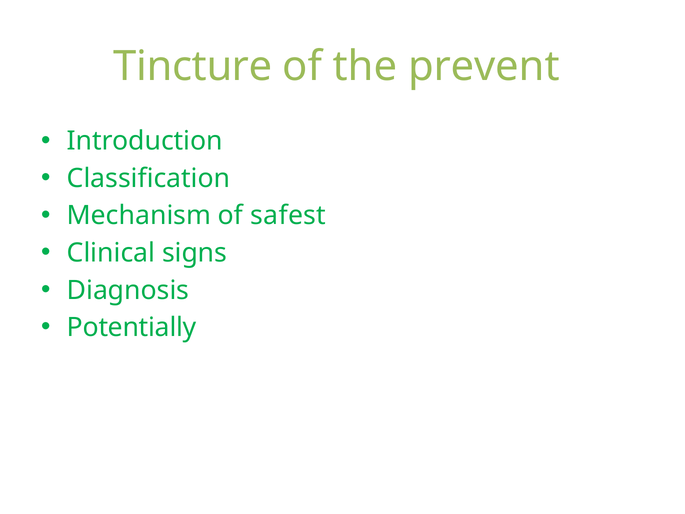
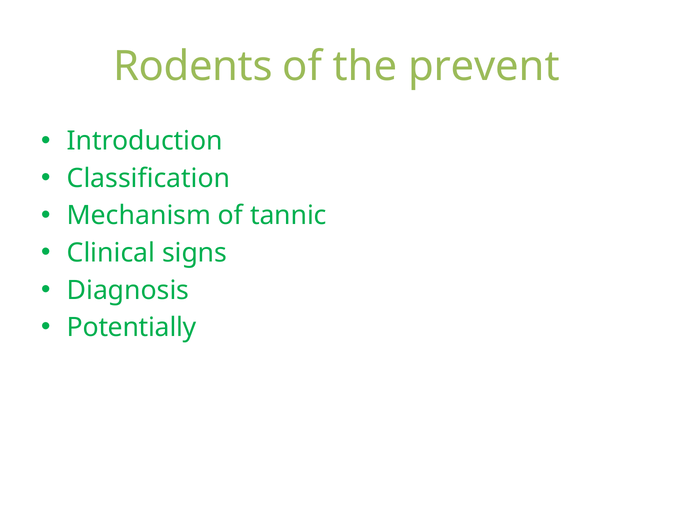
Tincture: Tincture -> Rodents
safest: safest -> tannic
